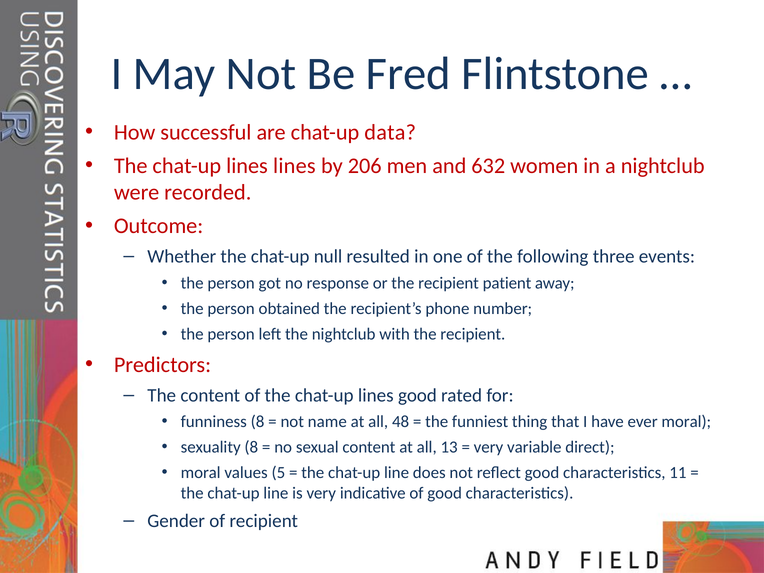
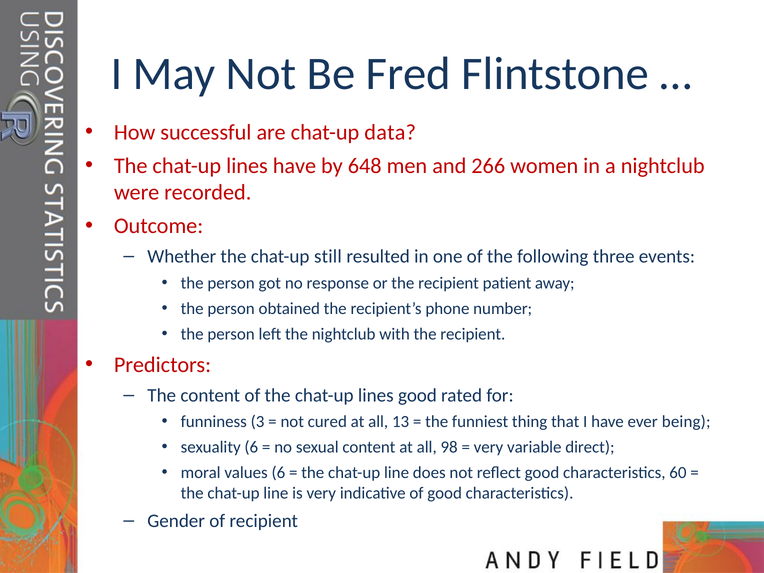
lines lines: lines -> have
206: 206 -> 648
632: 632 -> 266
null: null -> still
funniness 8: 8 -> 3
name: name -> cured
48: 48 -> 13
ever moral: moral -> being
sexuality 8: 8 -> 6
13: 13 -> 98
values 5: 5 -> 6
11: 11 -> 60
